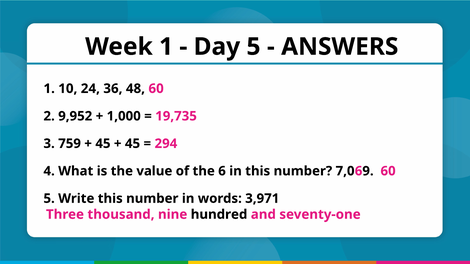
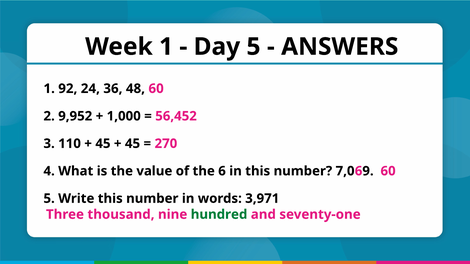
10: 10 -> 92
19,735: 19,735 -> 56,452
759: 759 -> 110
294: 294 -> 270
hundred colour: black -> green
